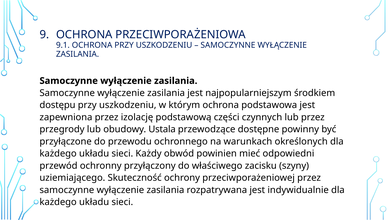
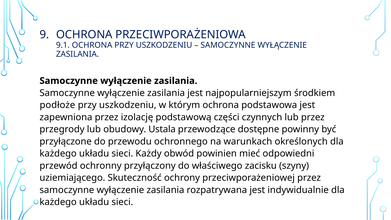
dostępu: dostępu -> podłoże
